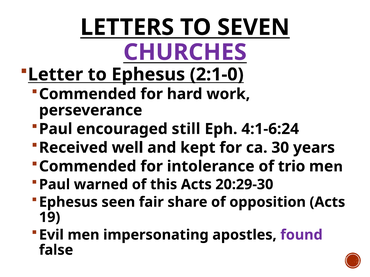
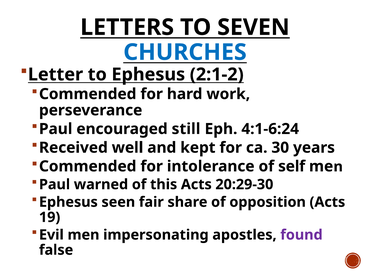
CHURCHES colour: purple -> blue
2:1-0: 2:1-0 -> 2:1-2
trio: trio -> self
